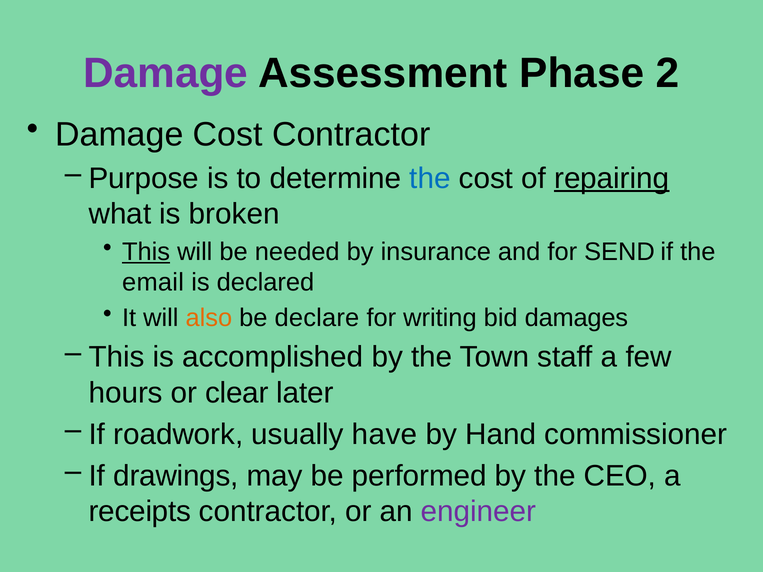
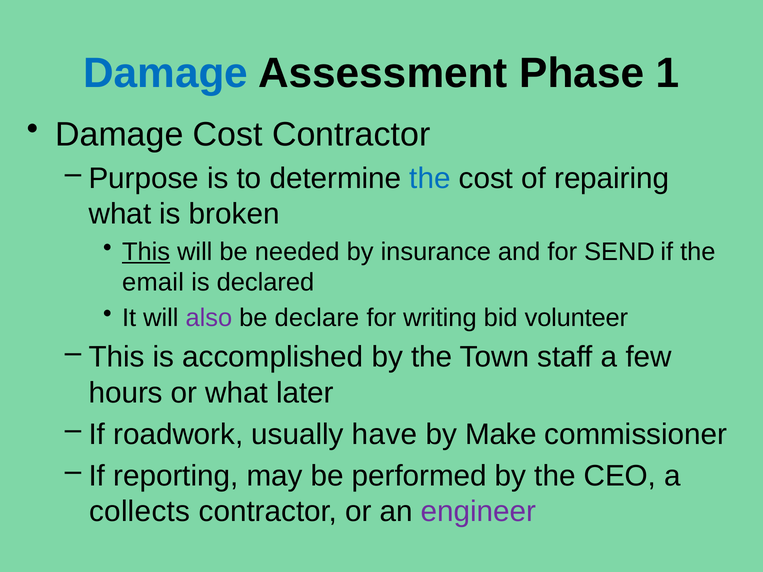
Damage at (166, 74) colour: purple -> blue
2: 2 -> 1
repairing underline: present -> none
also colour: orange -> purple
damages: damages -> volunteer
or clear: clear -> what
Hand: Hand -> Make
drawings: drawings -> reporting
receipts: receipts -> collects
